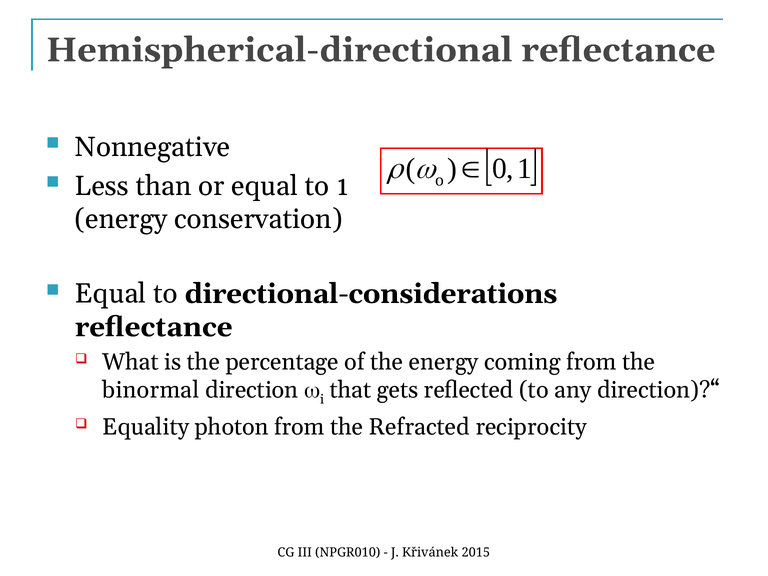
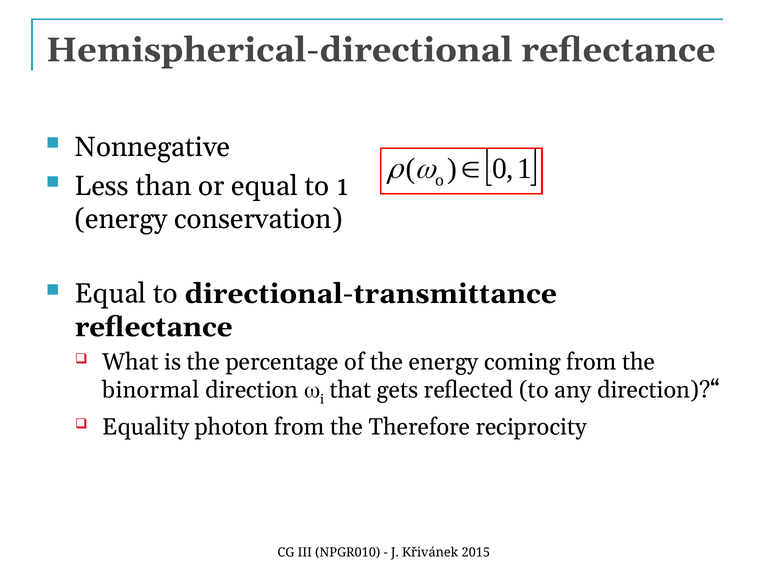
directional-considerations: directional-considerations -> directional-transmittance
Refracted: Refracted -> Therefore
